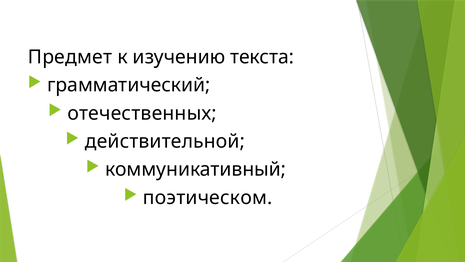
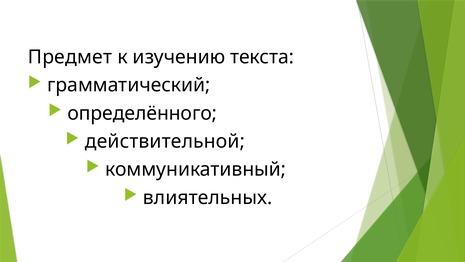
отечественных: отечественных -> определённого
поэтическом: поэтическом -> влиятельных
